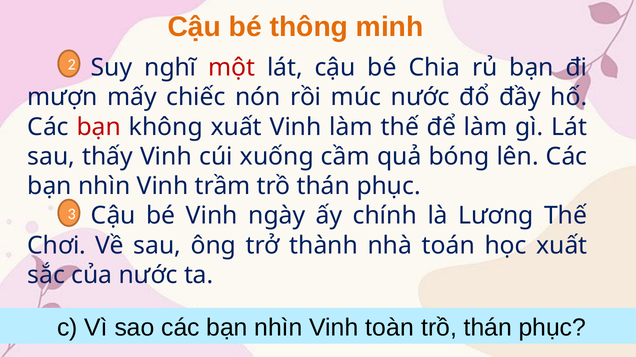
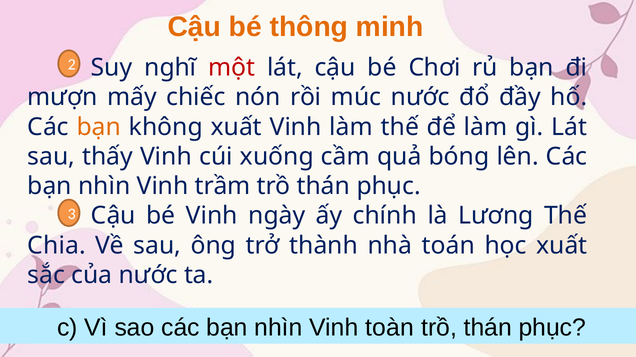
Chia: Chia -> Chơi
bạn at (99, 127) colour: red -> orange
Chơi: Chơi -> Chia
